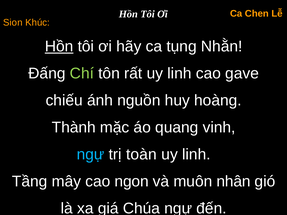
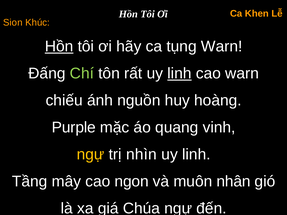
Chen: Chen -> Khen
tụng Nhằn: Nhằn -> Warn
linh at (179, 73) underline: none -> present
cao gave: gave -> warn
Thành: Thành -> Purple
ngự at (91, 155) colour: light blue -> yellow
toàn: toàn -> nhìn
